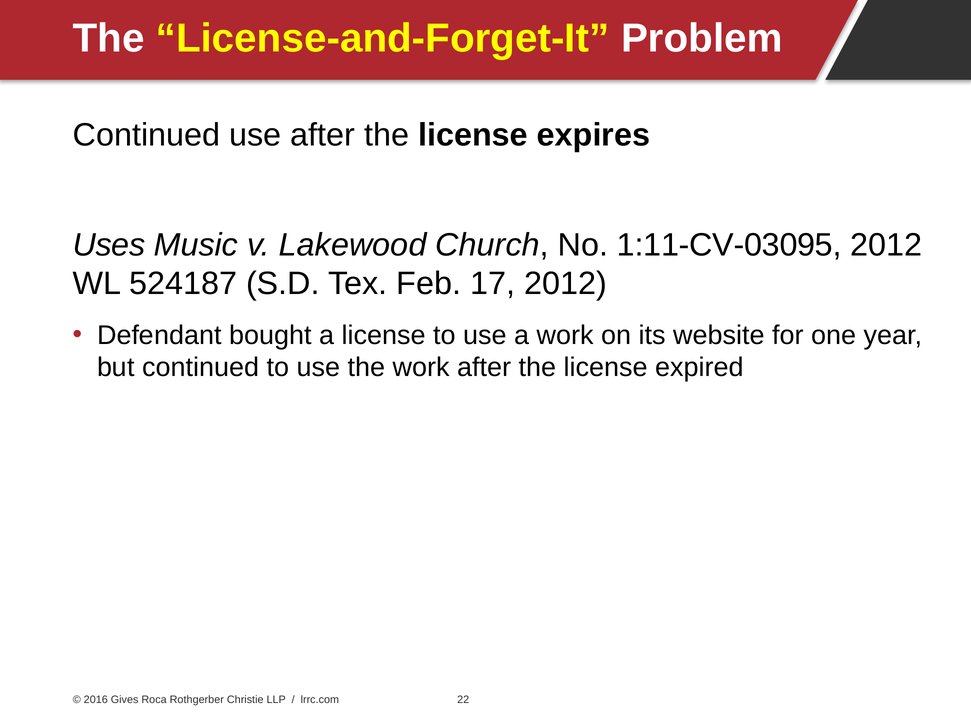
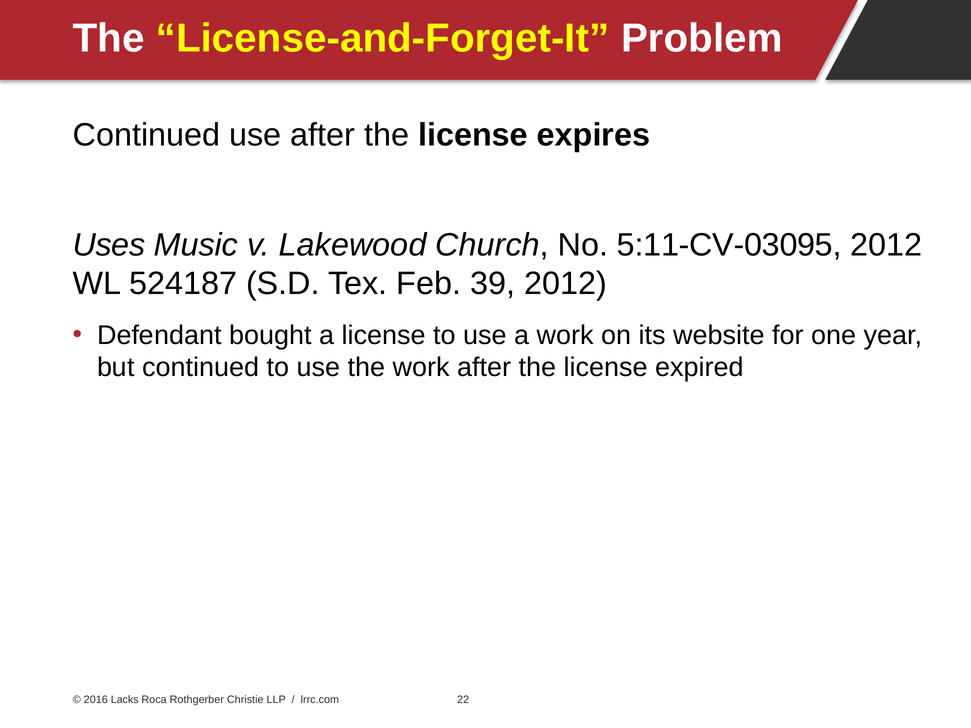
1:11-CV-03095: 1:11-CV-03095 -> 5:11-CV-03095
17: 17 -> 39
Gives: Gives -> Lacks
